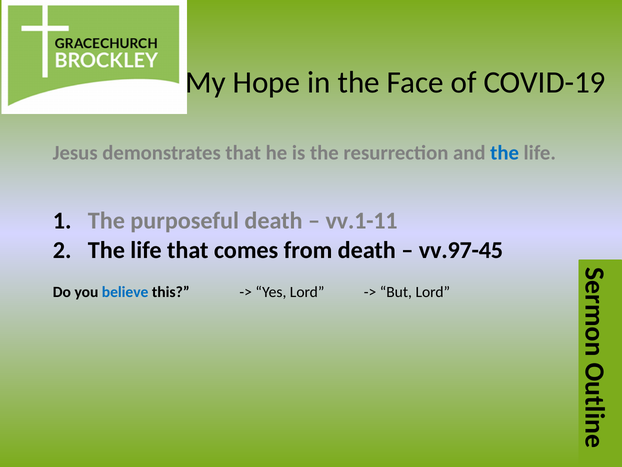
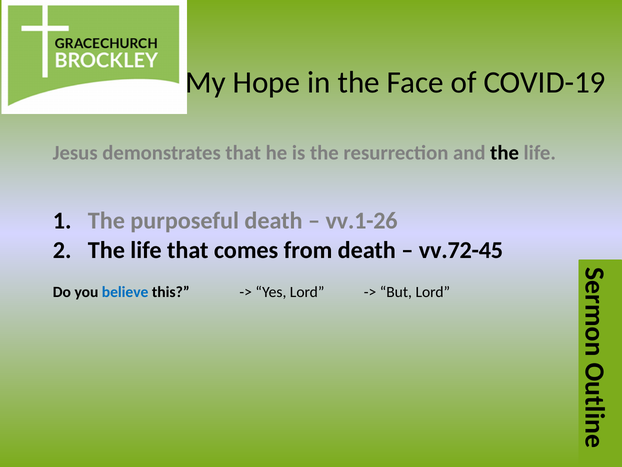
the at (505, 153) colour: blue -> black
vv.1-11: vv.1-11 -> vv.1-26
vv.97-45: vv.97-45 -> vv.72-45
